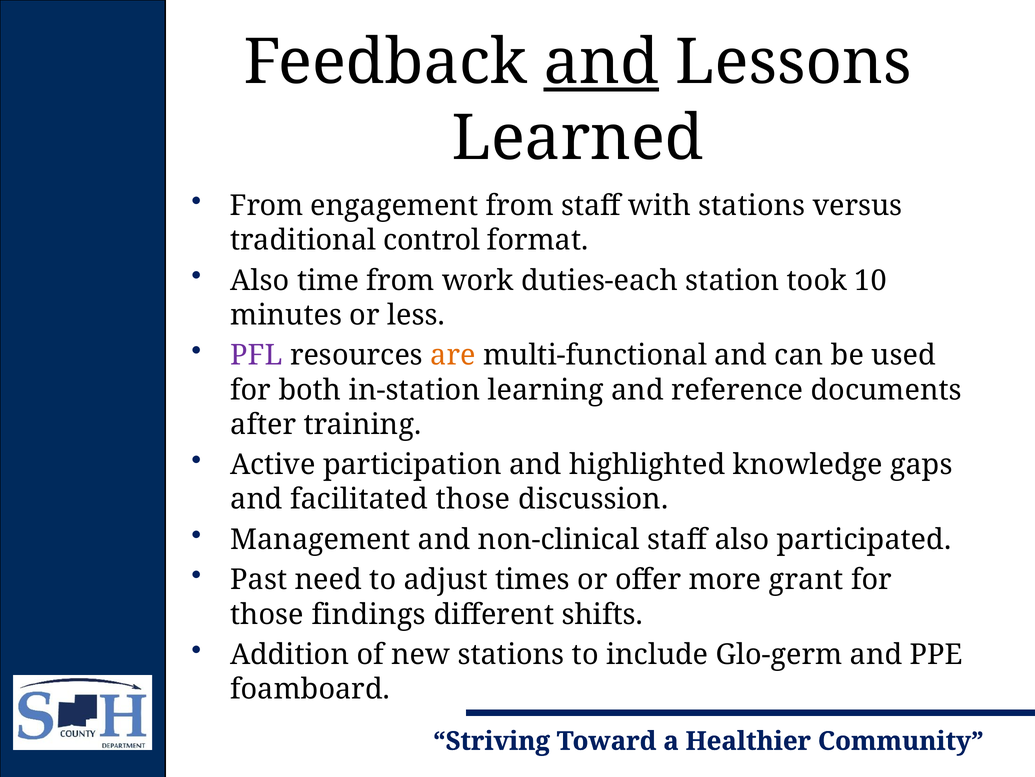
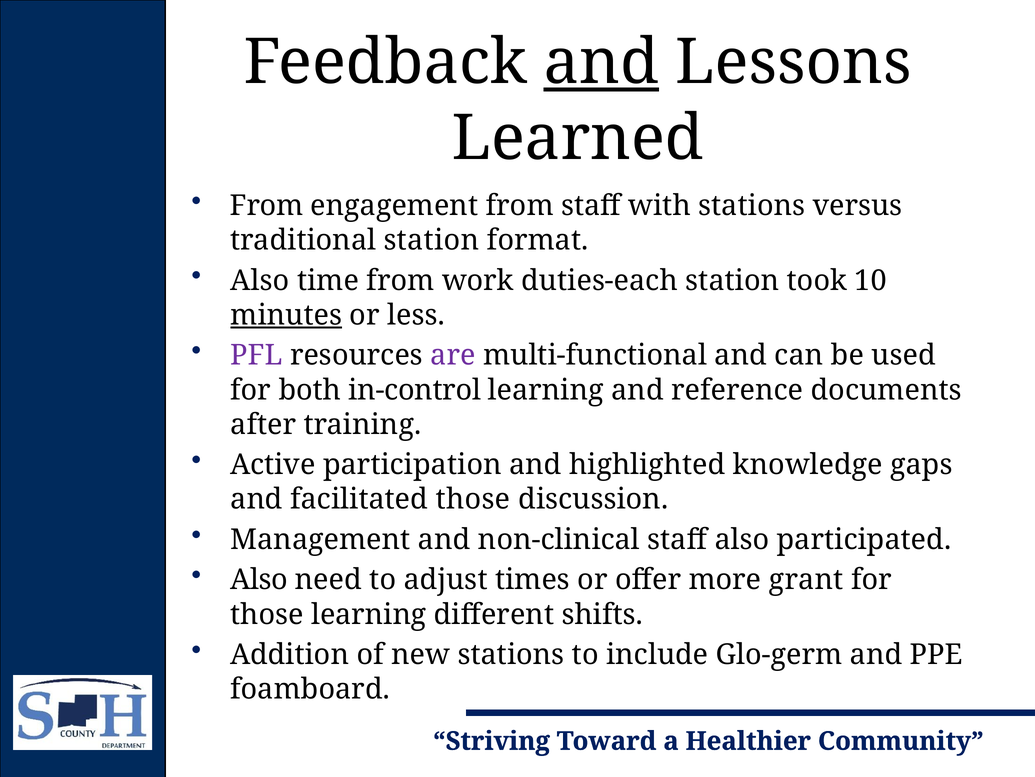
traditional control: control -> station
minutes underline: none -> present
are colour: orange -> purple
in-station: in-station -> in-control
Past at (259, 579): Past -> Also
those findings: findings -> learning
